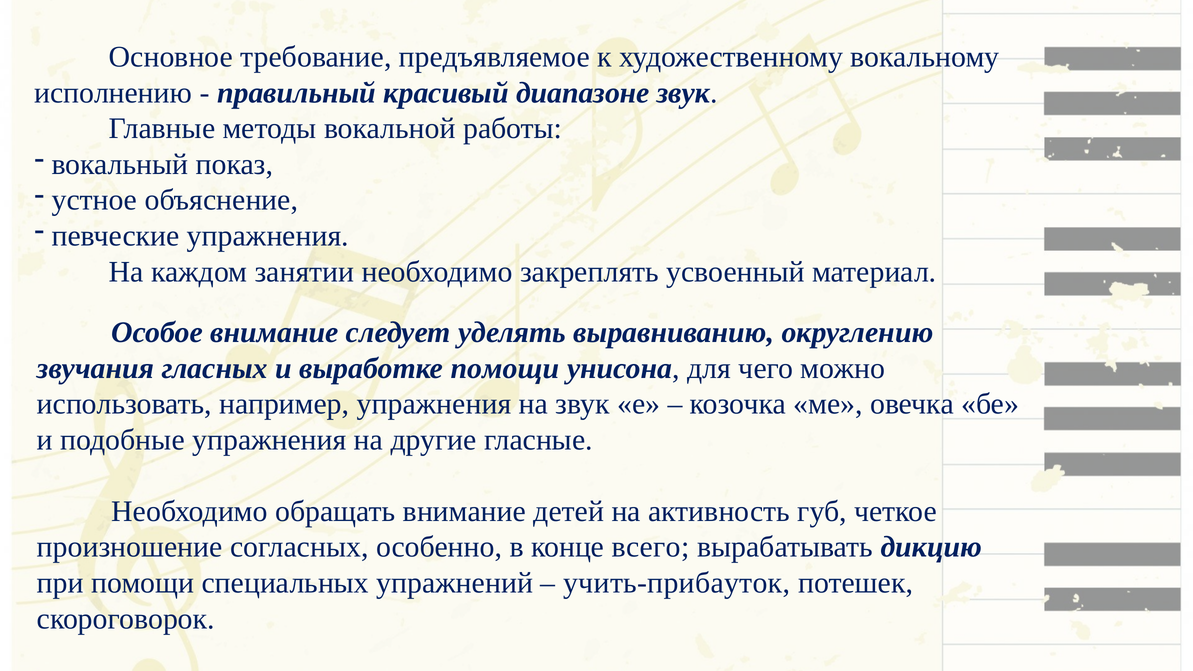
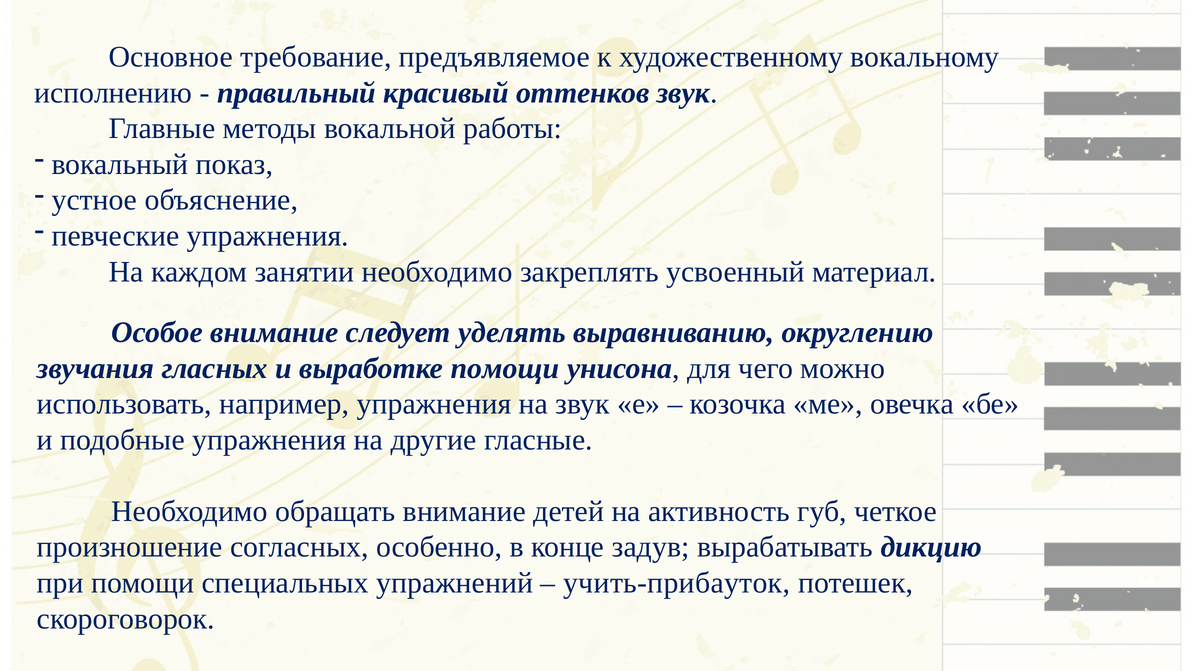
диапазоне: диапазоне -> оттенков
всего: всего -> задув
